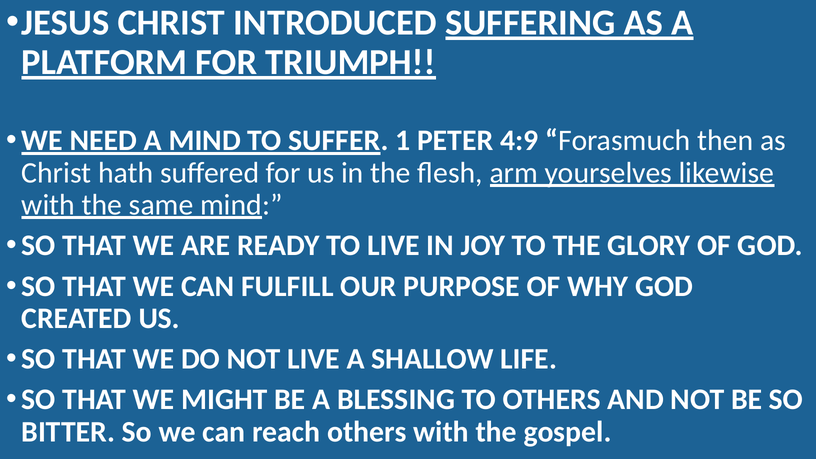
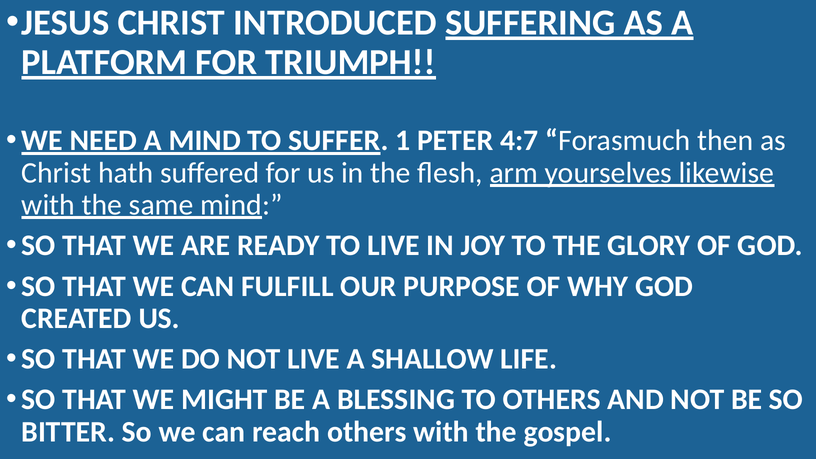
4:9: 4:9 -> 4:7
